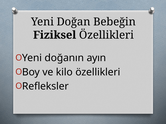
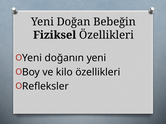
doğanın ayın: ayın -> yeni
